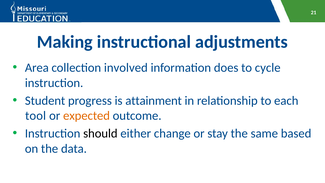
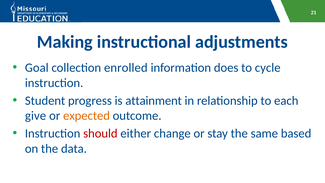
Area: Area -> Goal
involved: involved -> enrolled
tool: tool -> give
should colour: black -> red
